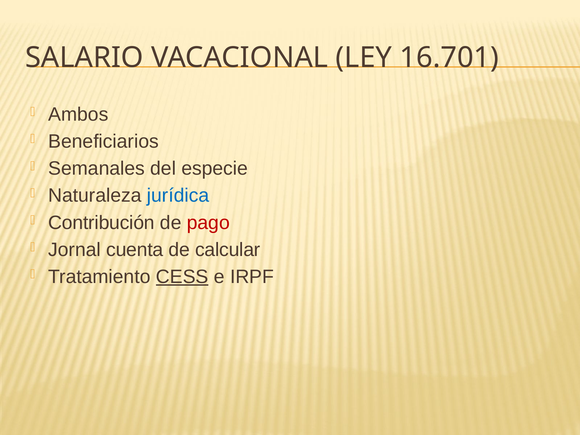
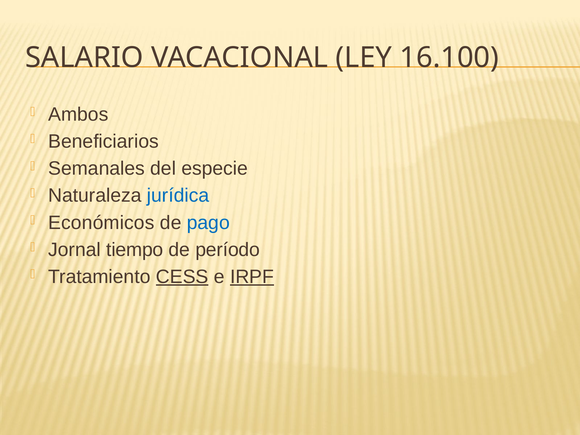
16.701: 16.701 -> 16.100
Contribución: Contribución -> Económicos
pago colour: red -> blue
cuenta: cuenta -> tiempo
calcular: calcular -> período
IRPF underline: none -> present
